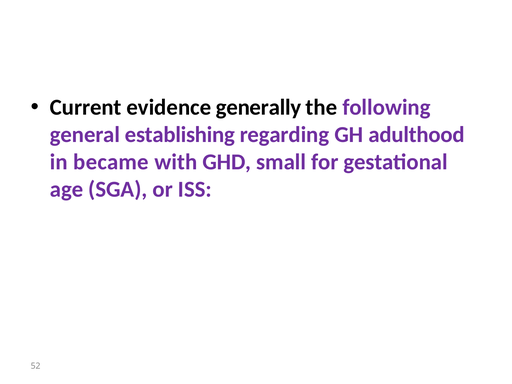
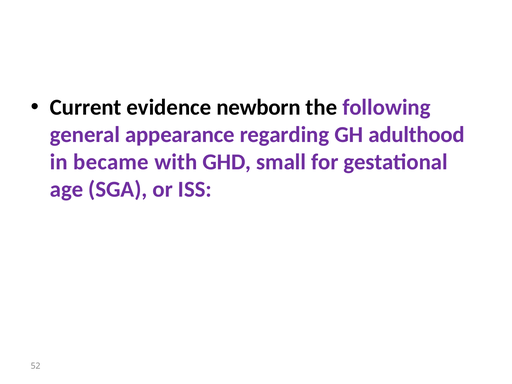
generally: generally -> newborn
establishing: establishing -> appearance
